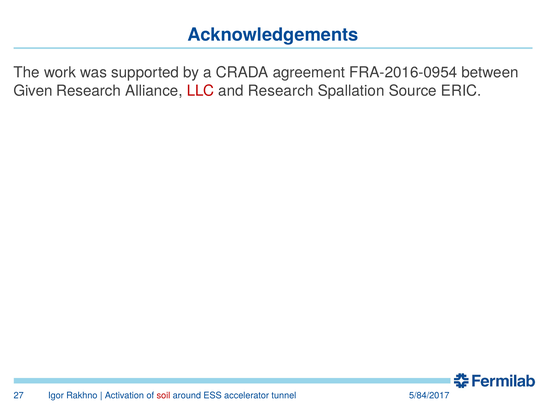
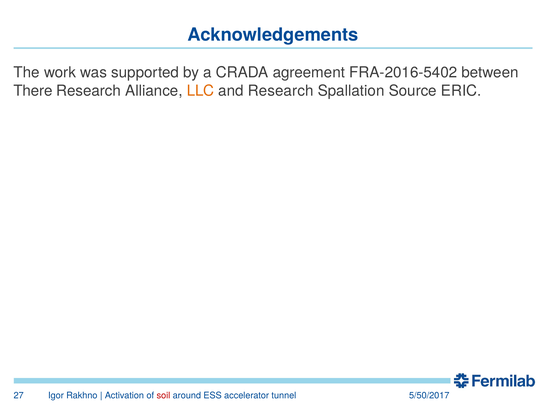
FRA-2016-0954: FRA-2016-0954 -> FRA-2016-5402
Given: Given -> There
LLC colour: red -> orange
5/84/2017: 5/84/2017 -> 5/50/2017
